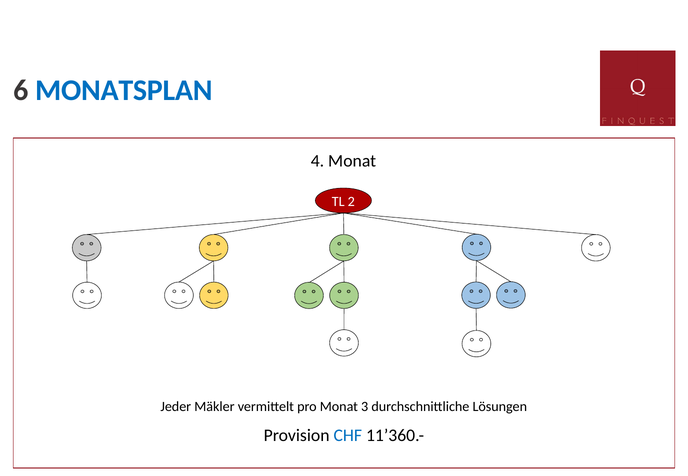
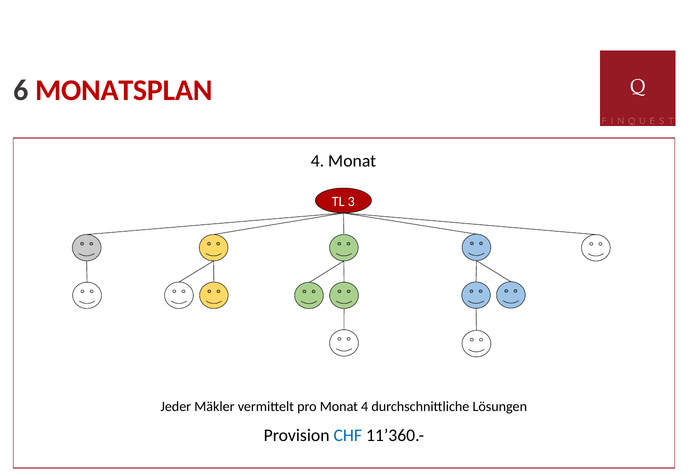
MONATSPLAN colour: blue -> red
2: 2 -> 3
Monat 3: 3 -> 4
